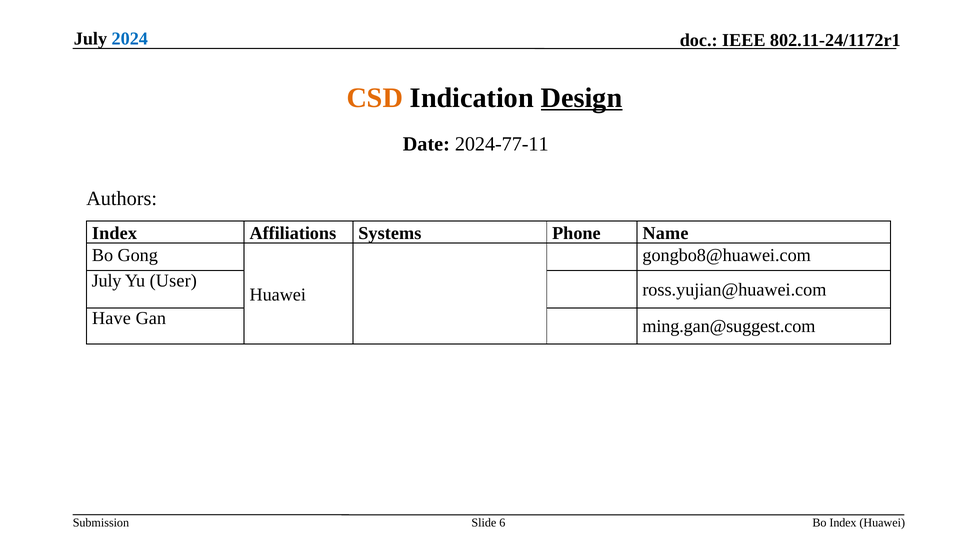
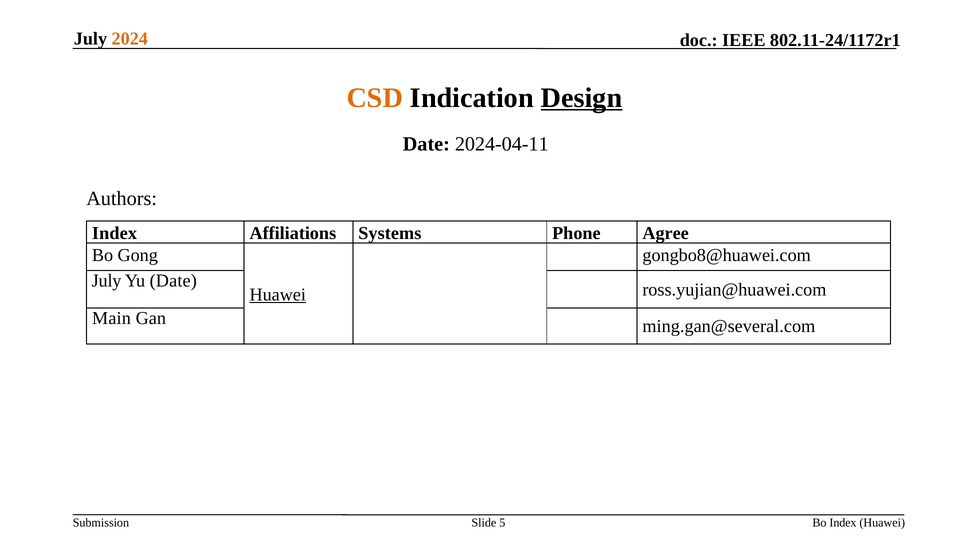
2024 colour: blue -> orange
2024-77-11: 2024-77-11 -> 2024-04-11
Name: Name -> Agree
Yu User: User -> Date
Huawei at (278, 295) underline: none -> present
Have: Have -> Main
ming.gan@suggest.com: ming.gan@suggest.com -> ming.gan@several.com
6: 6 -> 5
